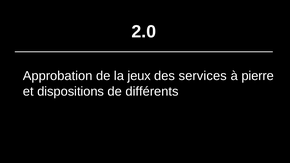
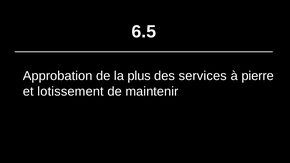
2.0: 2.0 -> 6.5
jeux: jeux -> plus
dispositions: dispositions -> lotissement
différents: différents -> maintenir
